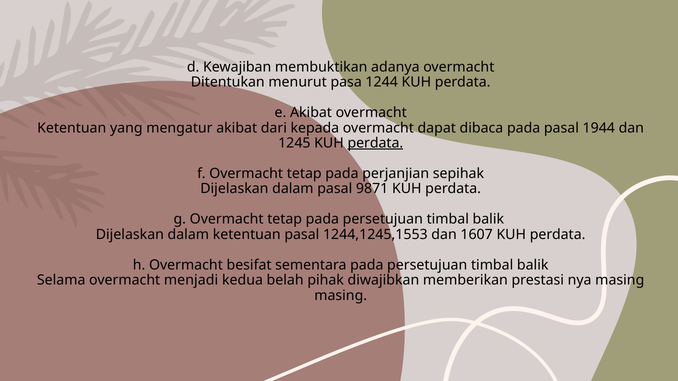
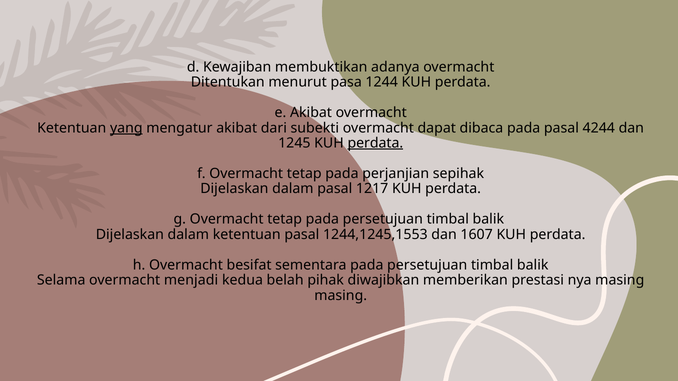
yang underline: none -> present
kepada: kepada -> subekti
1944: 1944 -> 4244
9871: 9871 -> 1217
